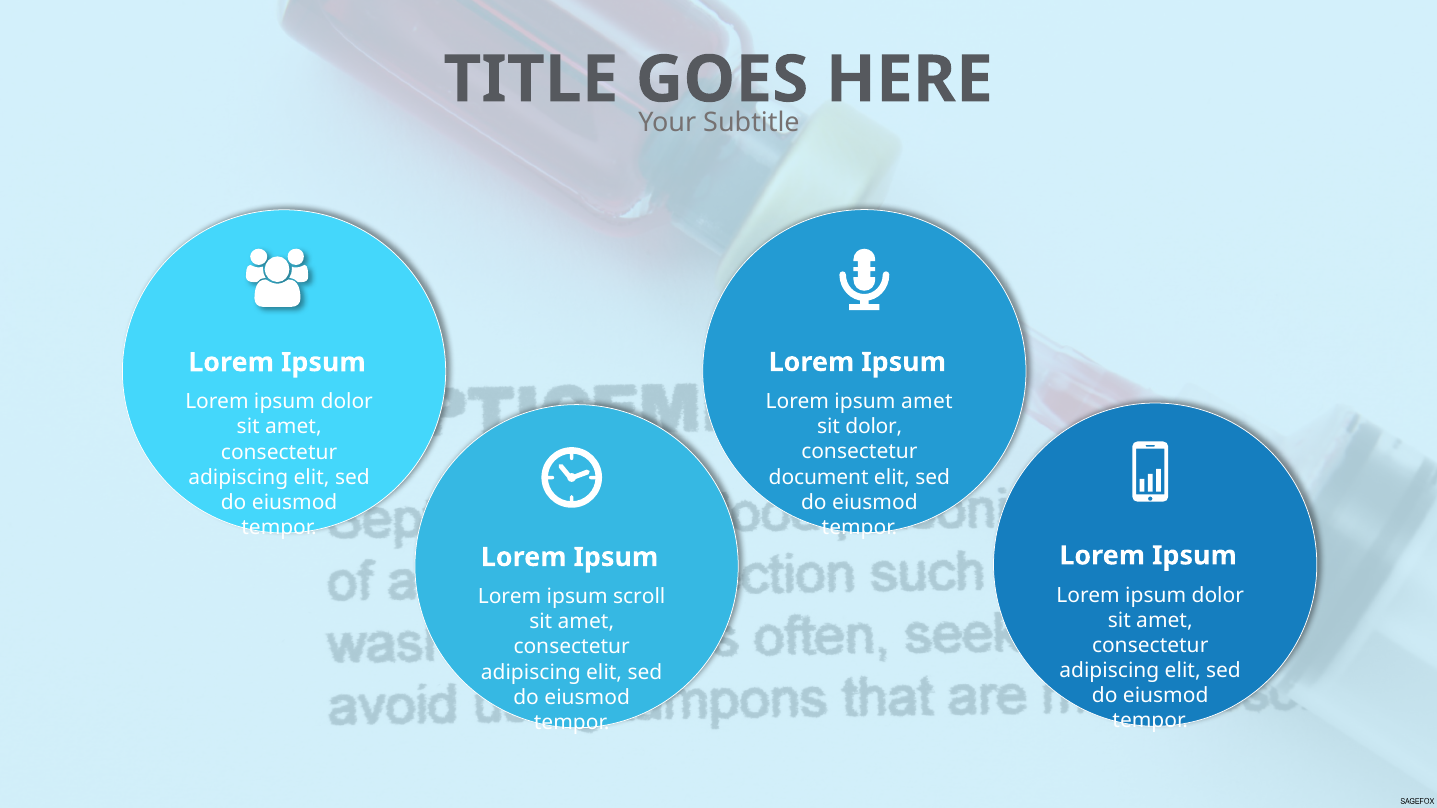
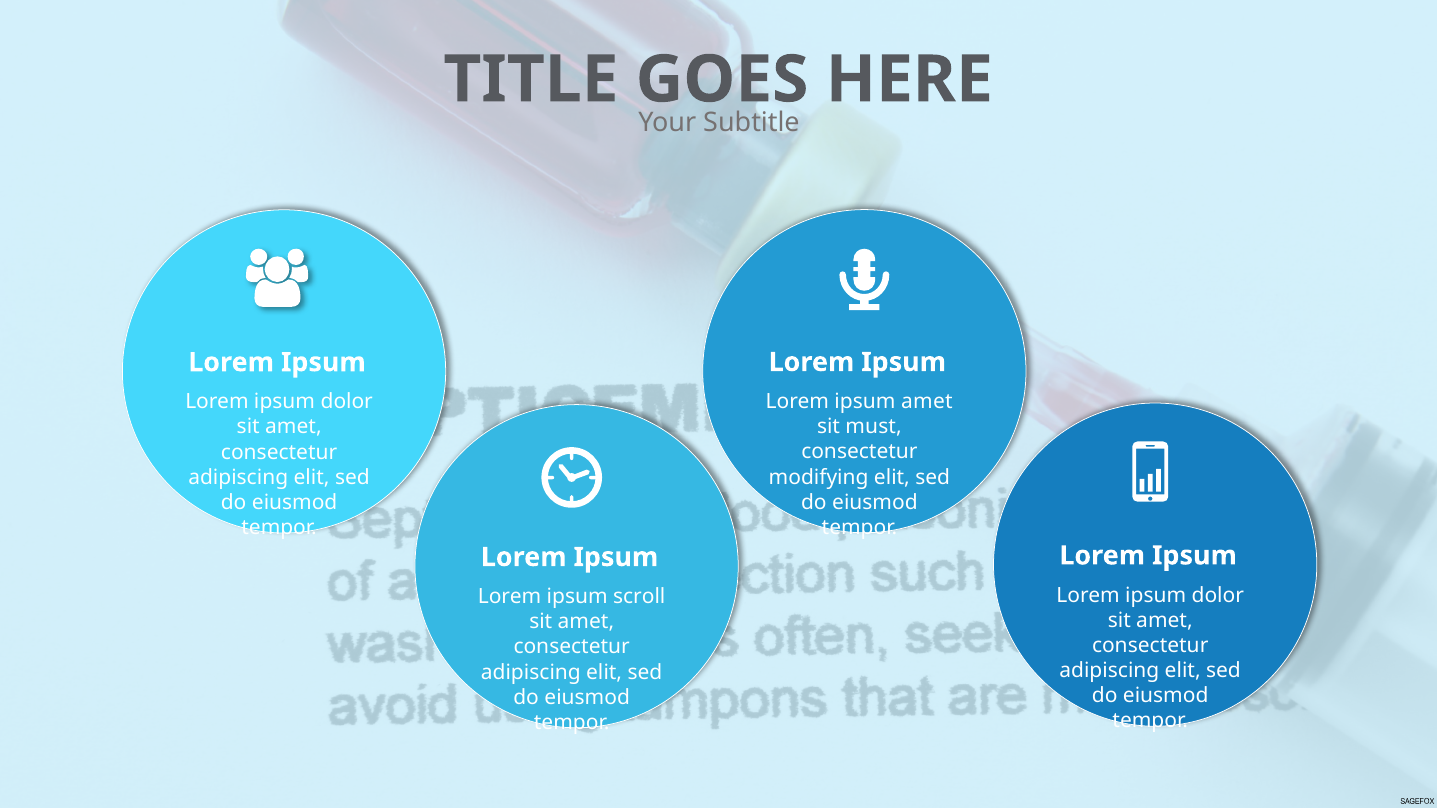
sit dolor: dolor -> must
document: document -> modifying
